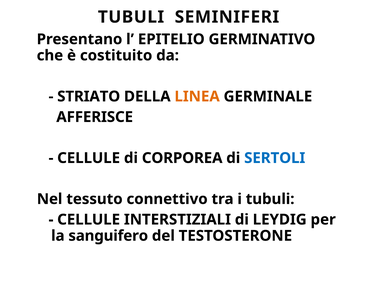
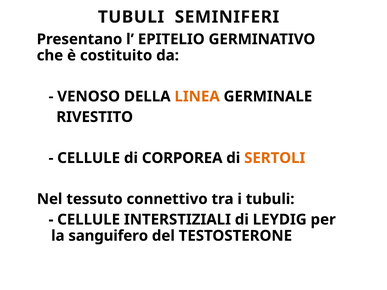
STRIATO: STRIATO -> VENOSO
AFFERISCE: AFFERISCE -> RIVESTITO
SERTOLI colour: blue -> orange
